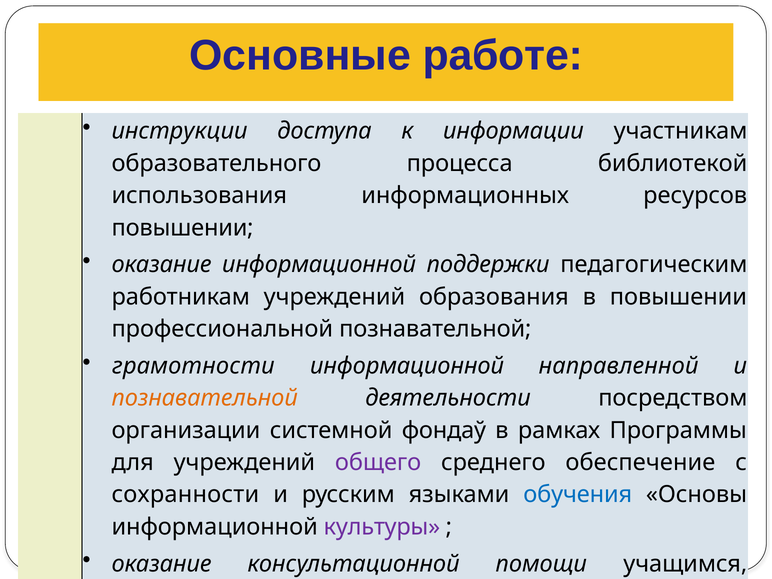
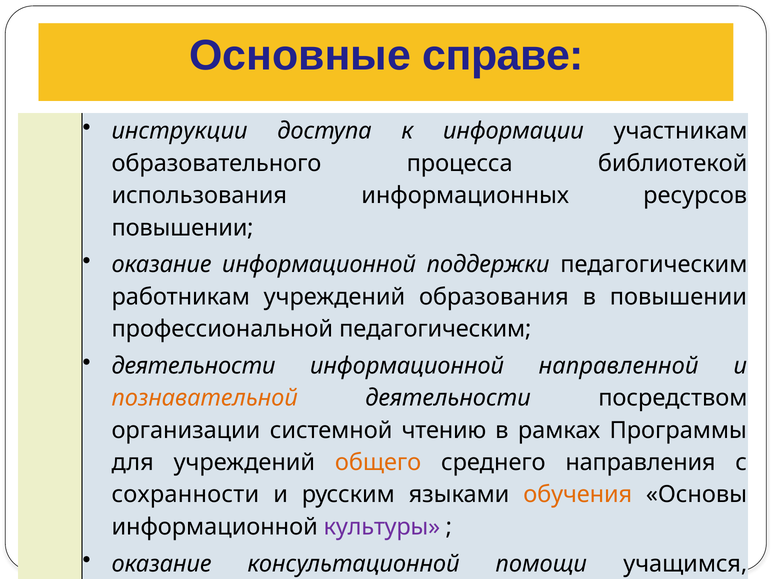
работе: работе -> справе
профессиональной познавательной: познавательной -> педагогическим
грамотности at (193, 366): грамотности -> деятельности
фондаў: фондаў -> чтению
общего colour: purple -> orange
обеспечение: обеспечение -> направления
обучения colour: blue -> orange
